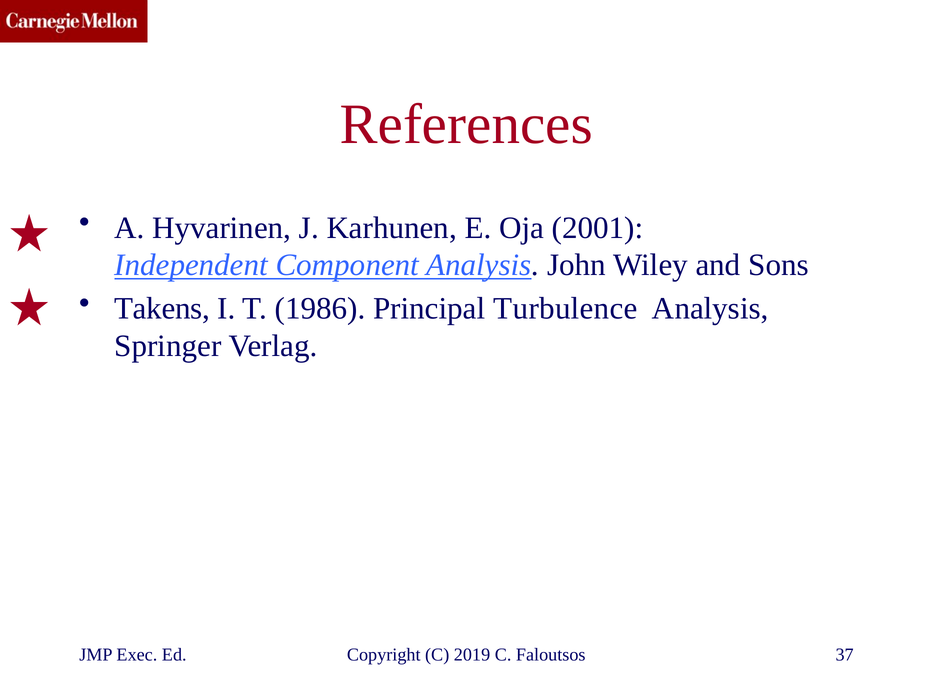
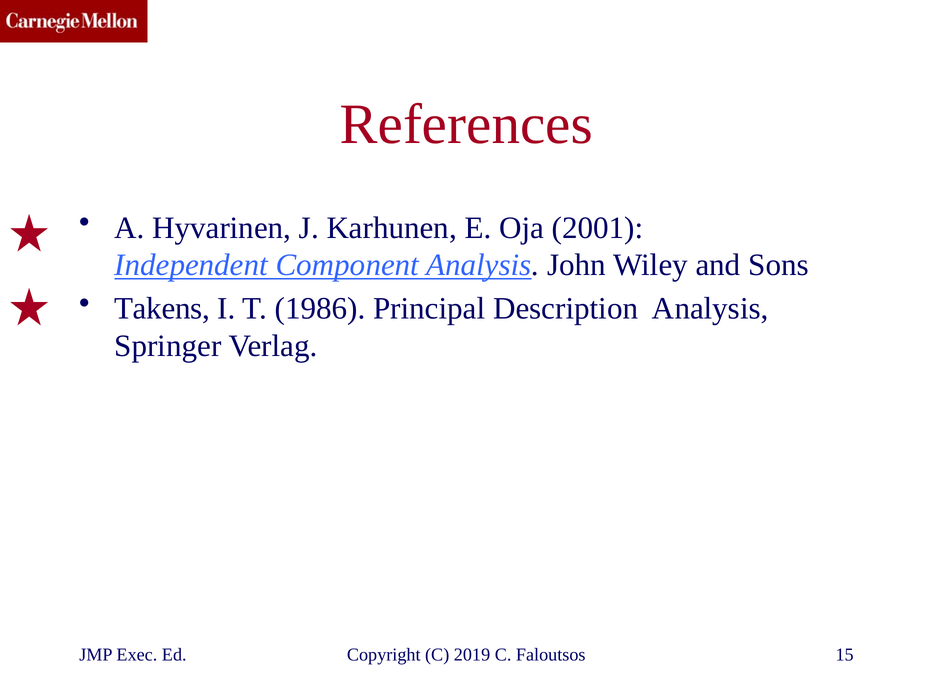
Turbulence: Turbulence -> Description
37: 37 -> 15
